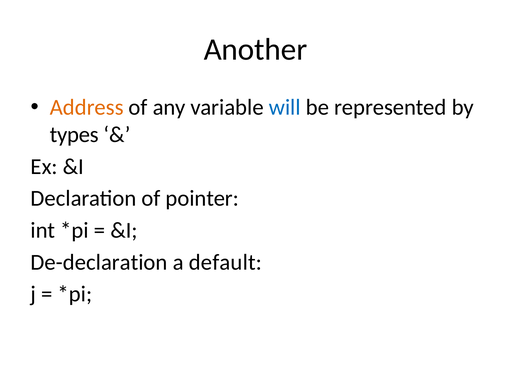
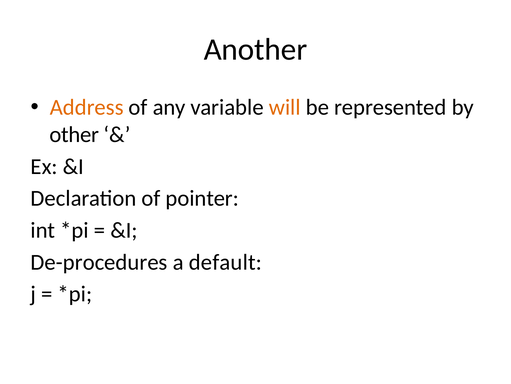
will colour: blue -> orange
types: types -> other
De-declaration: De-declaration -> De-procedures
